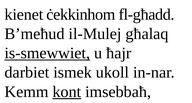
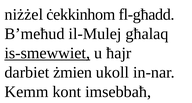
kienet: kienet -> niżżel
ismek: ismek -> żmien
kont underline: present -> none
